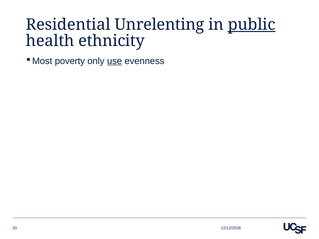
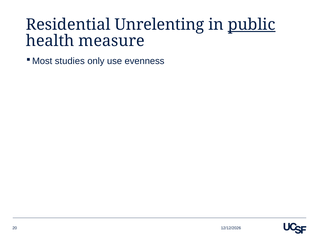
ethnicity: ethnicity -> measure
poverty: poverty -> studies
use underline: present -> none
